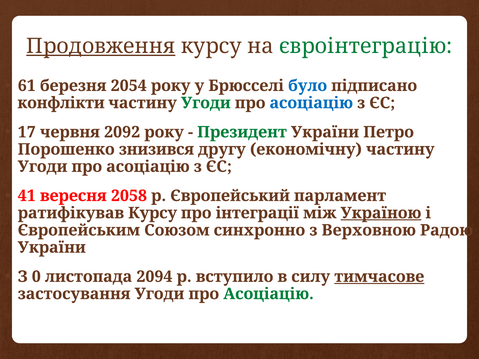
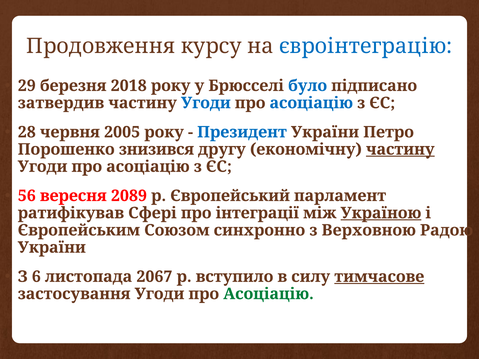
Продовження underline: present -> none
євроінтеграцію colour: green -> blue
61: 61 -> 29
2054: 2054 -> 2018
конфлікти: конфлікти -> затвердив
Угоди at (206, 103) colour: green -> blue
17: 17 -> 28
2092: 2092 -> 2005
Президент colour: green -> blue
частину at (400, 149) underline: none -> present
41: 41 -> 56
2058: 2058 -> 2089
ратифікував Курсу: Курсу -> Сфері
0: 0 -> 6
2094: 2094 -> 2067
